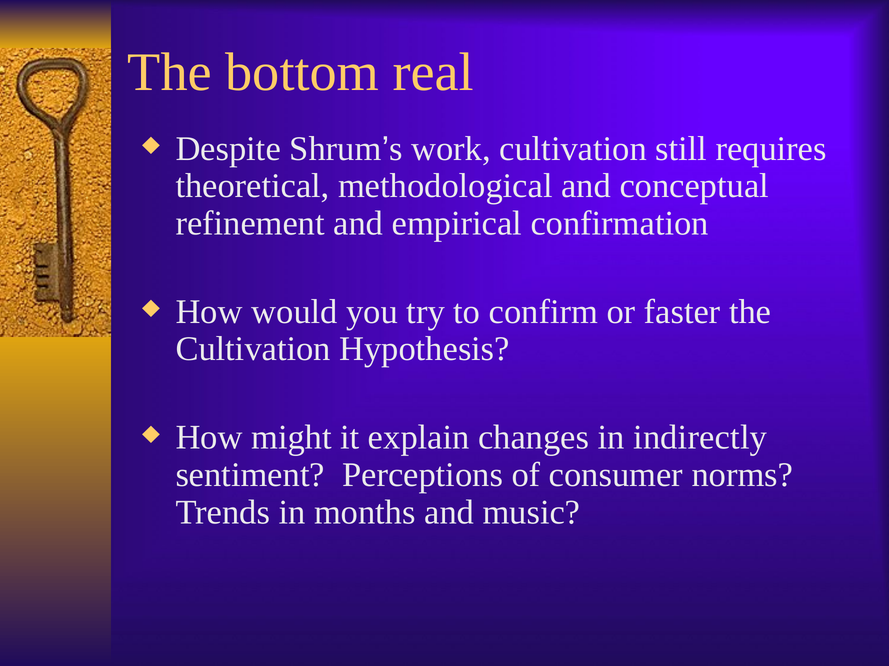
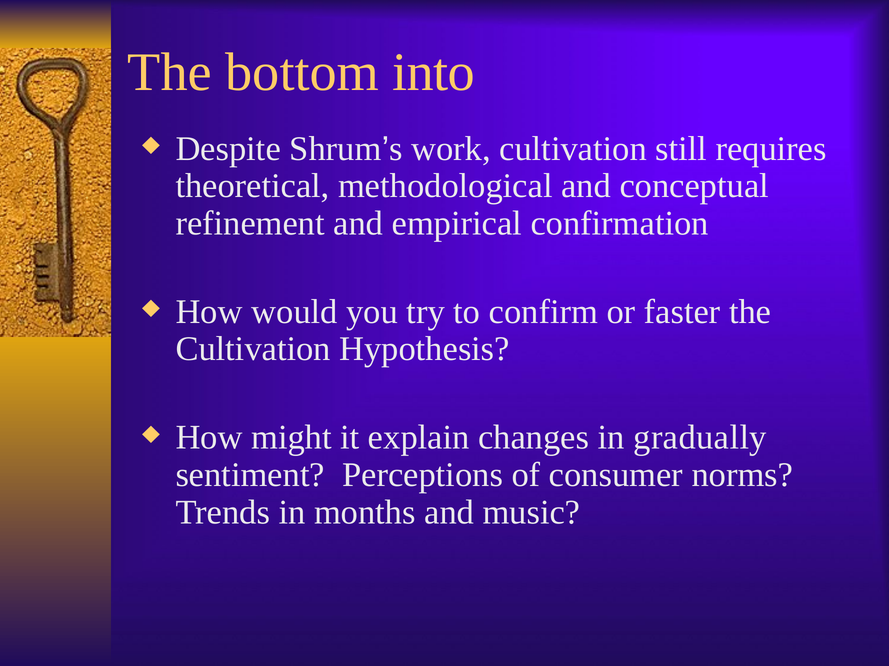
real: real -> into
indirectly: indirectly -> gradually
